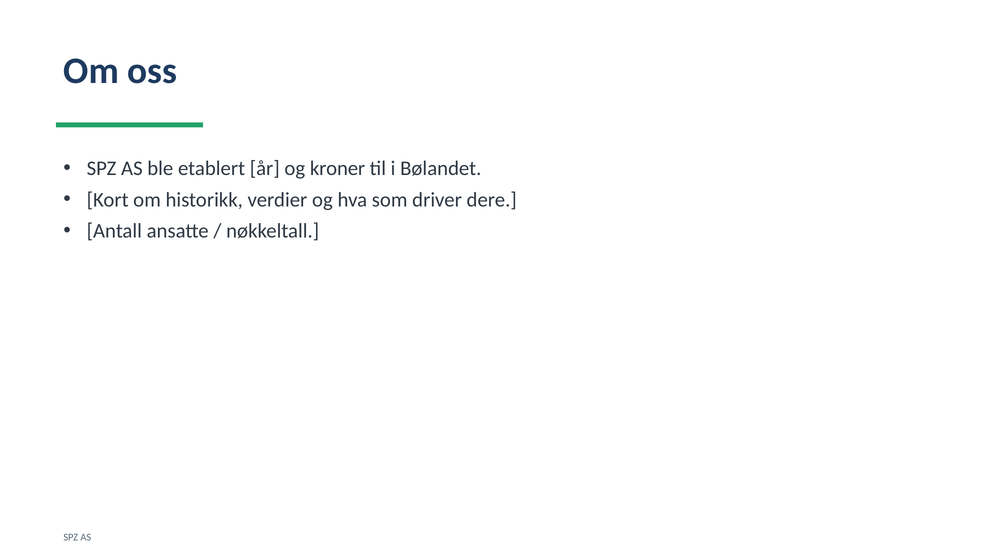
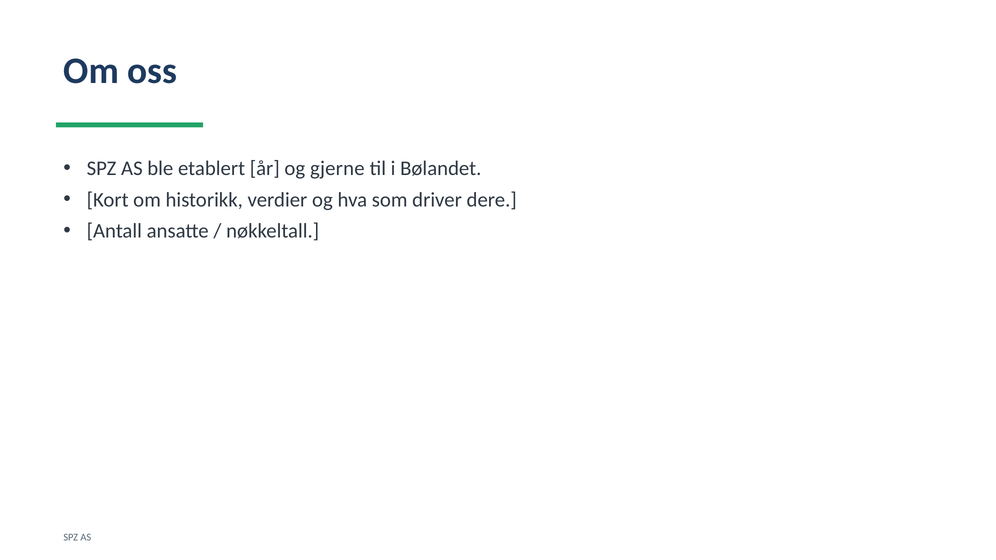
kroner: kroner -> gjerne
